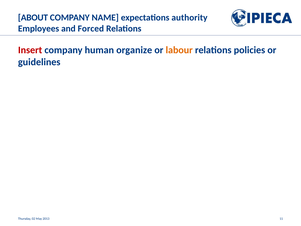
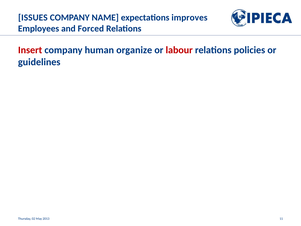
ABOUT: ABOUT -> ISSUES
authority: authority -> improves
labour colour: orange -> red
